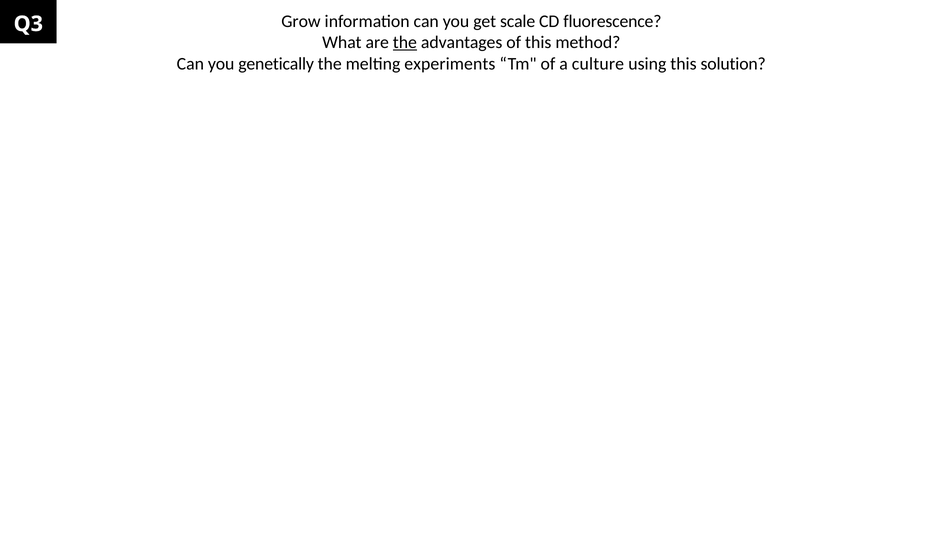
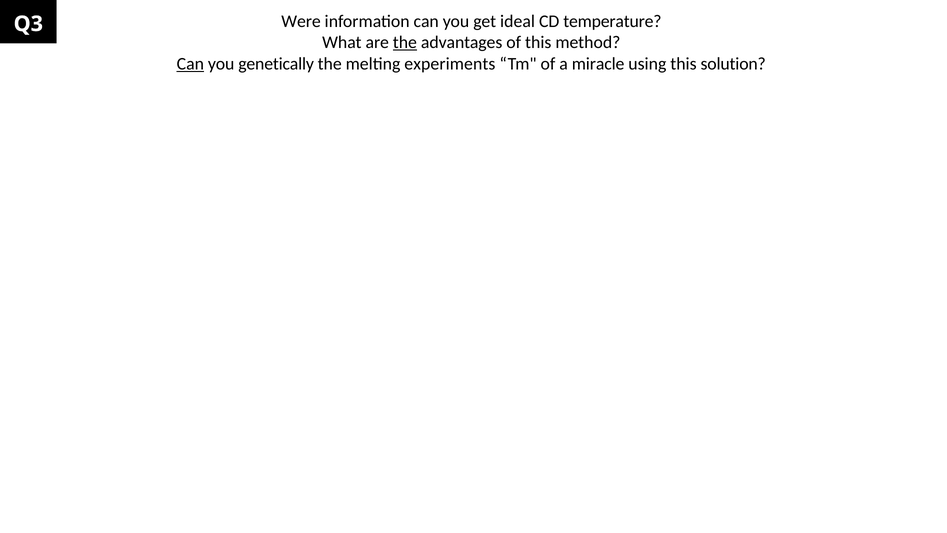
Grow: Grow -> Were
scale: scale -> ideal
fluorescence: fluorescence -> temperature
Can at (190, 64) underline: none -> present
culture: culture -> miracle
